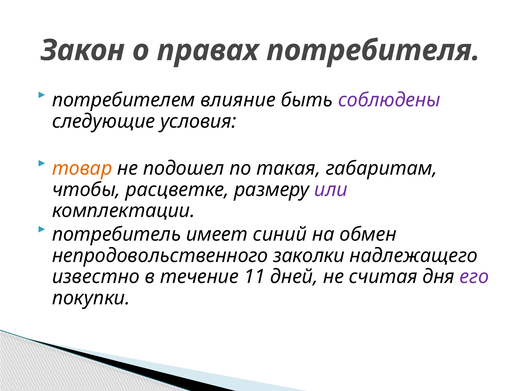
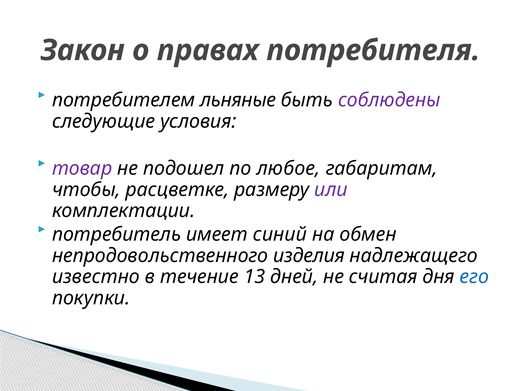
влияние: влияние -> льняные
товар colour: orange -> purple
такая: такая -> любое
заколки: заколки -> изделия
11: 11 -> 13
его colour: purple -> blue
